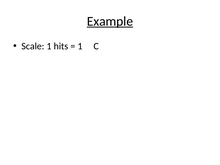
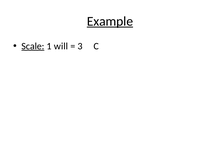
Scale underline: none -> present
hits: hits -> will
1 at (80, 46): 1 -> 3
